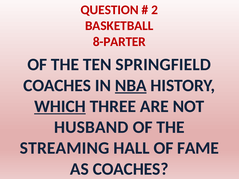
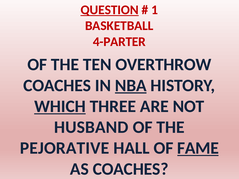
QUESTION underline: none -> present
2: 2 -> 1
8-PARTER: 8-PARTER -> 4-PARTER
SPRINGFIELD: SPRINGFIELD -> OVERTHROW
STREAMING: STREAMING -> PEJORATIVE
FAME underline: none -> present
